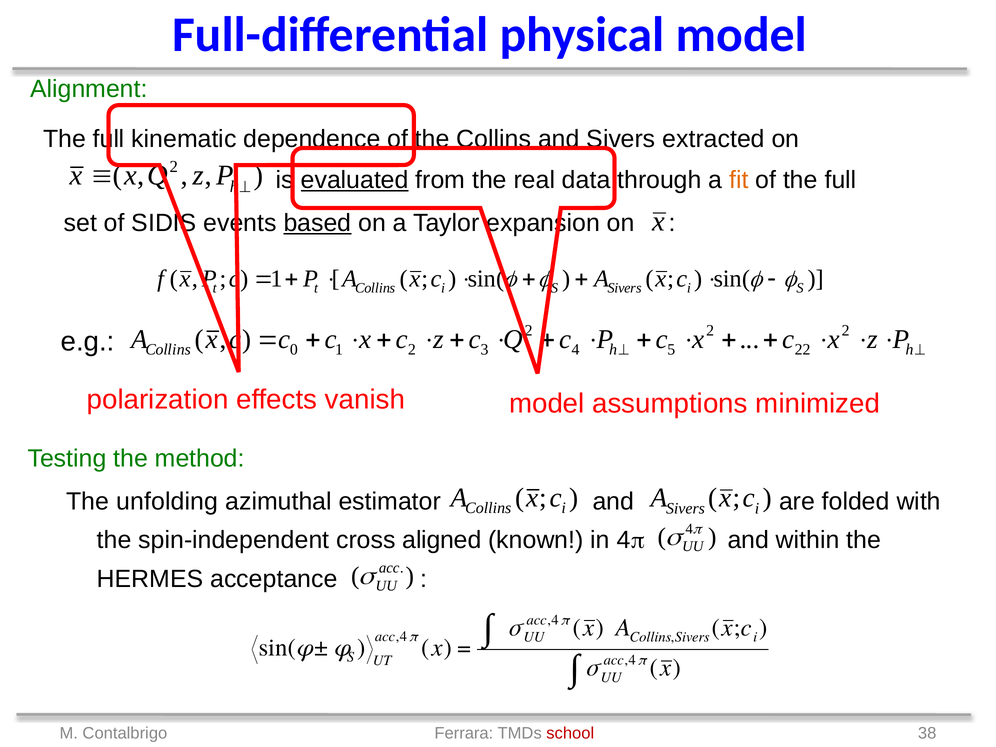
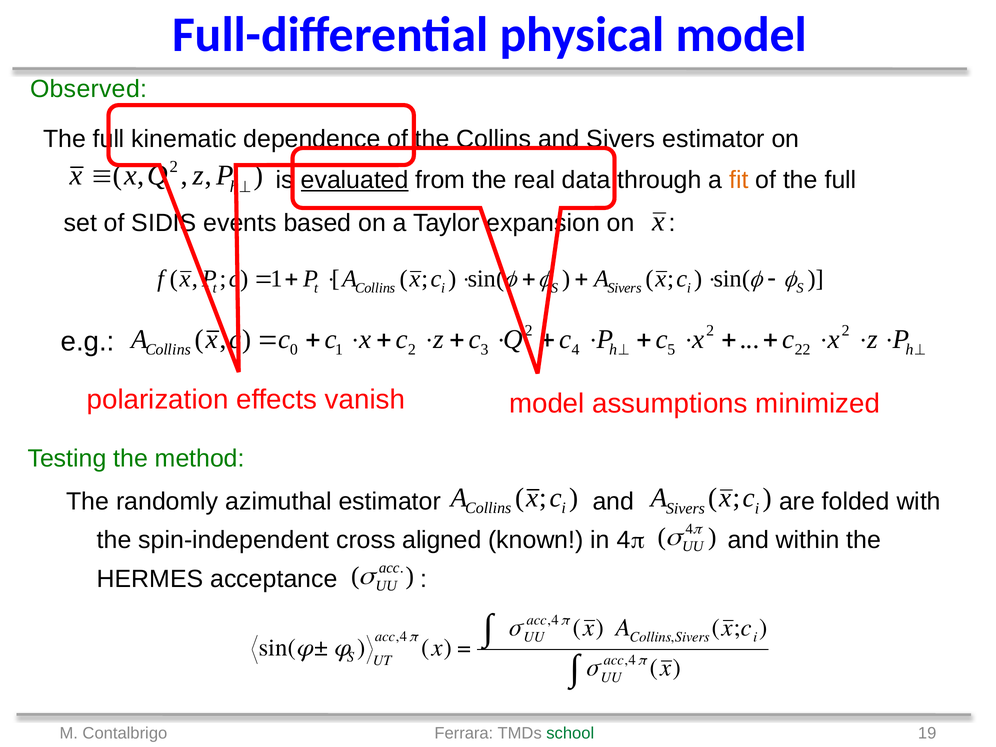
Alignment: Alignment -> Observed
extracted at (714, 139): extracted -> estimator
based underline: present -> none
unfolding: unfolding -> randomly
school colour: red -> green
38: 38 -> 19
